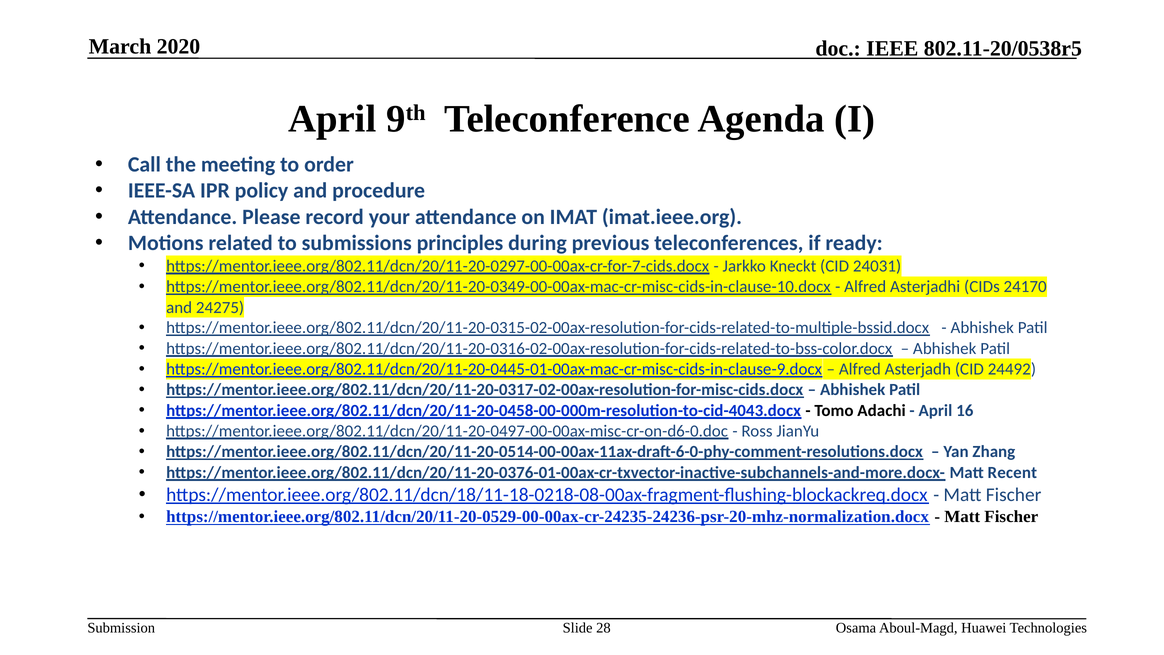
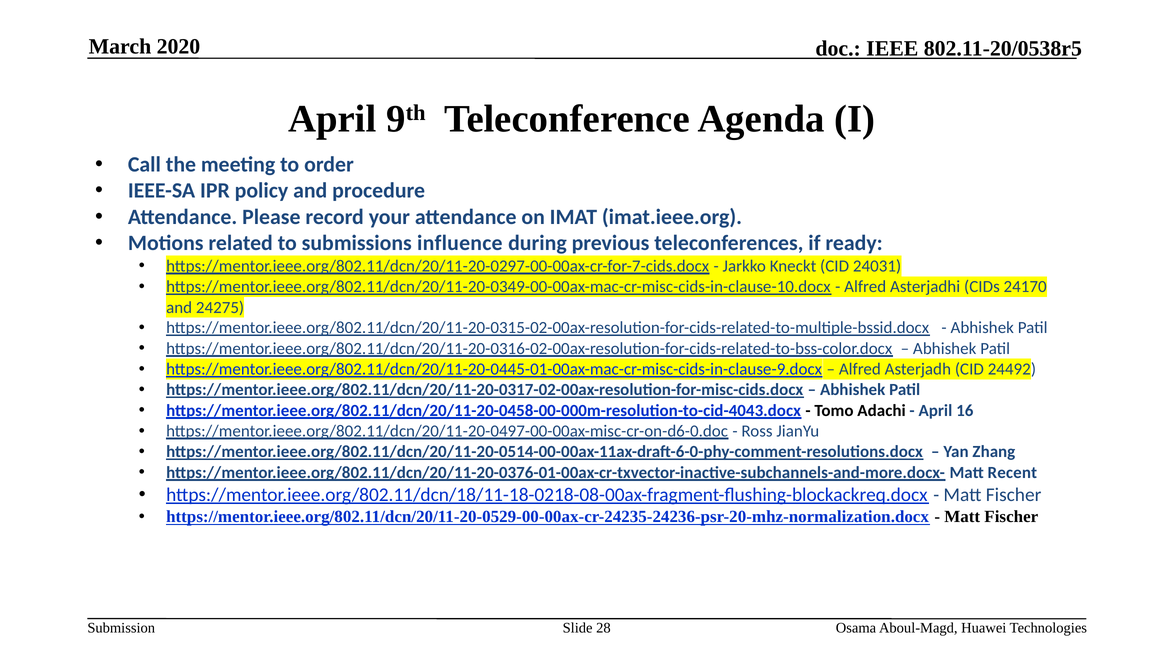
principles: principles -> influence
